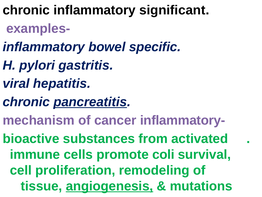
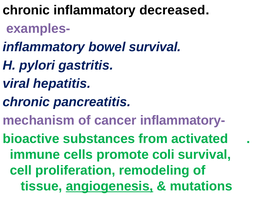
significant: significant -> decreased
bowel specific: specific -> survival
pancreatitis underline: present -> none
